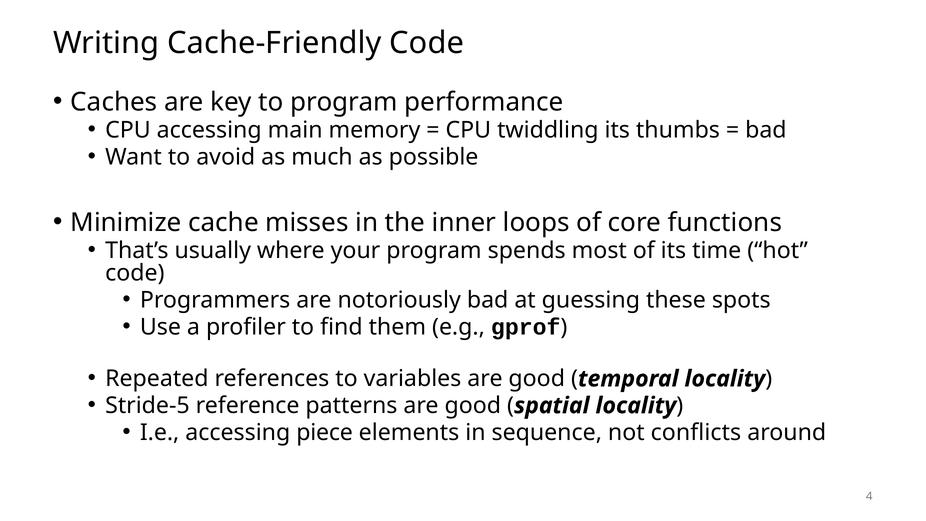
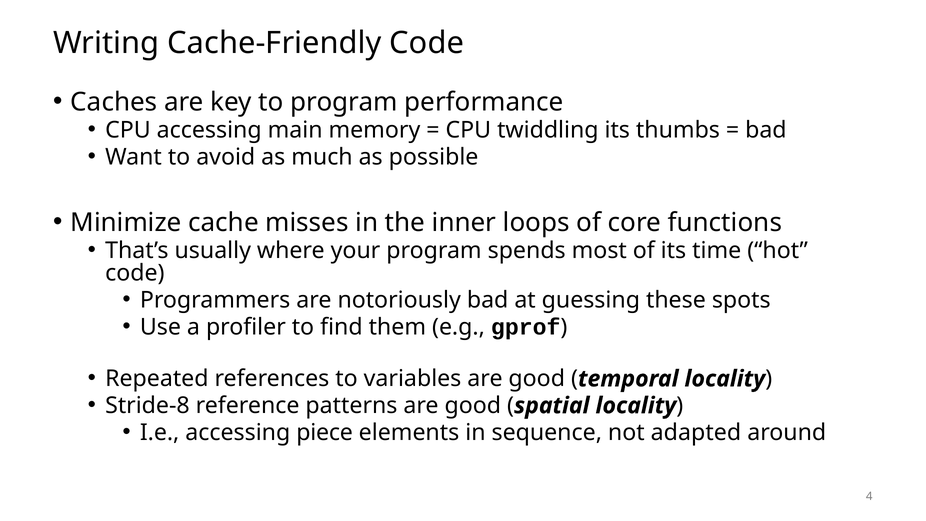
Stride-5: Stride-5 -> Stride-8
conflicts: conflicts -> adapted
